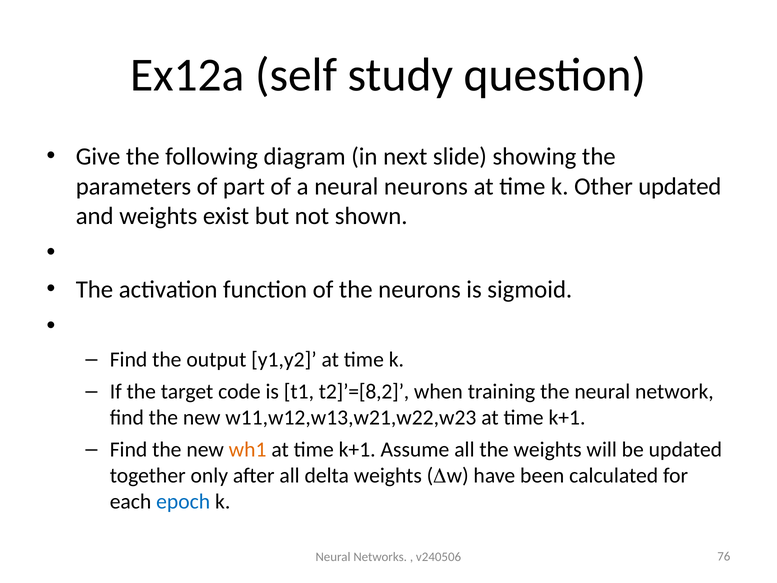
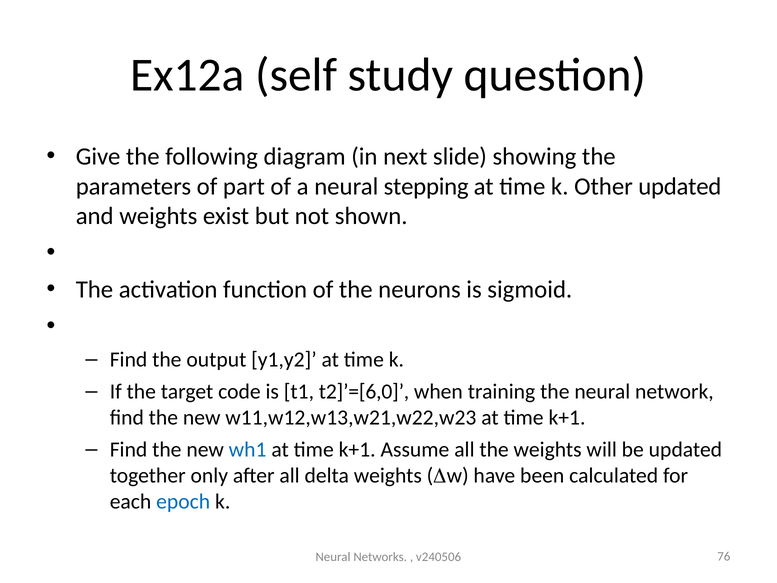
neural neurons: neurons -> stepping
t2]’=[8,2: t2]’=[8,2 -> t2]’=[6,0
wh1 colour: orange -> blue
